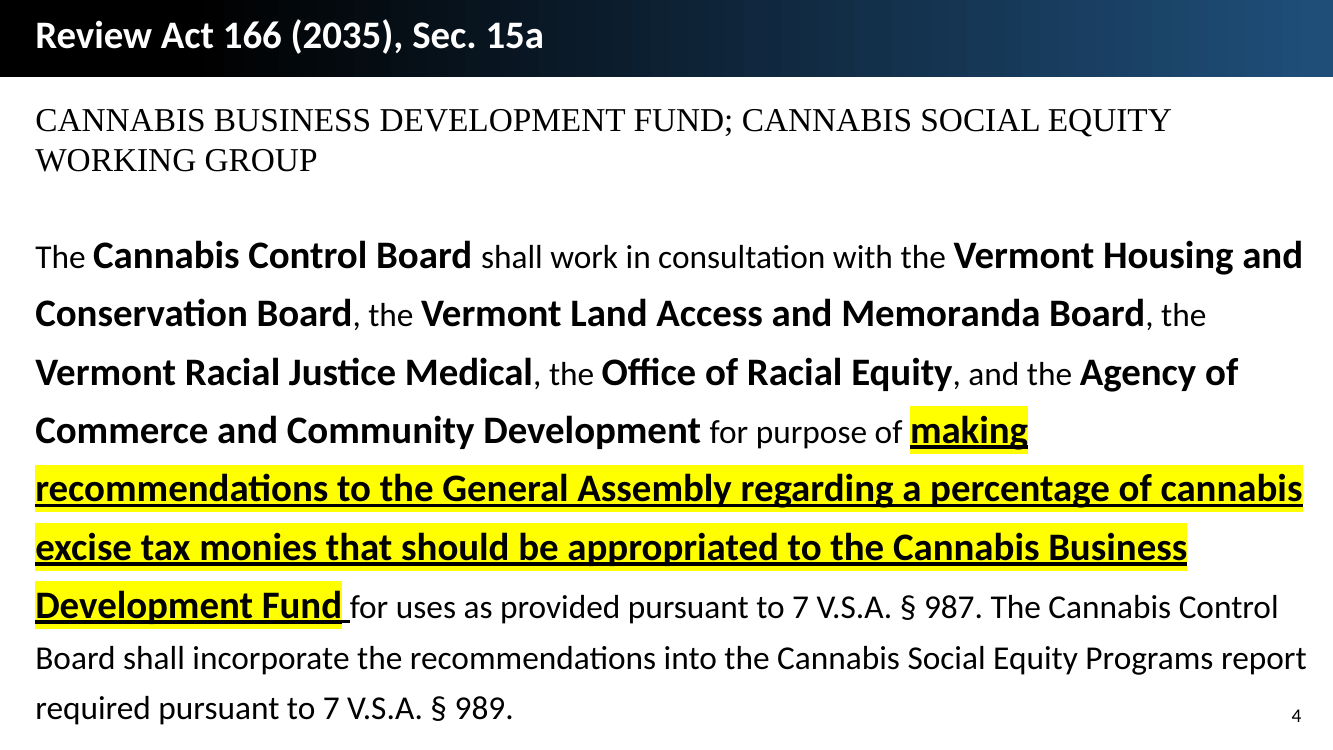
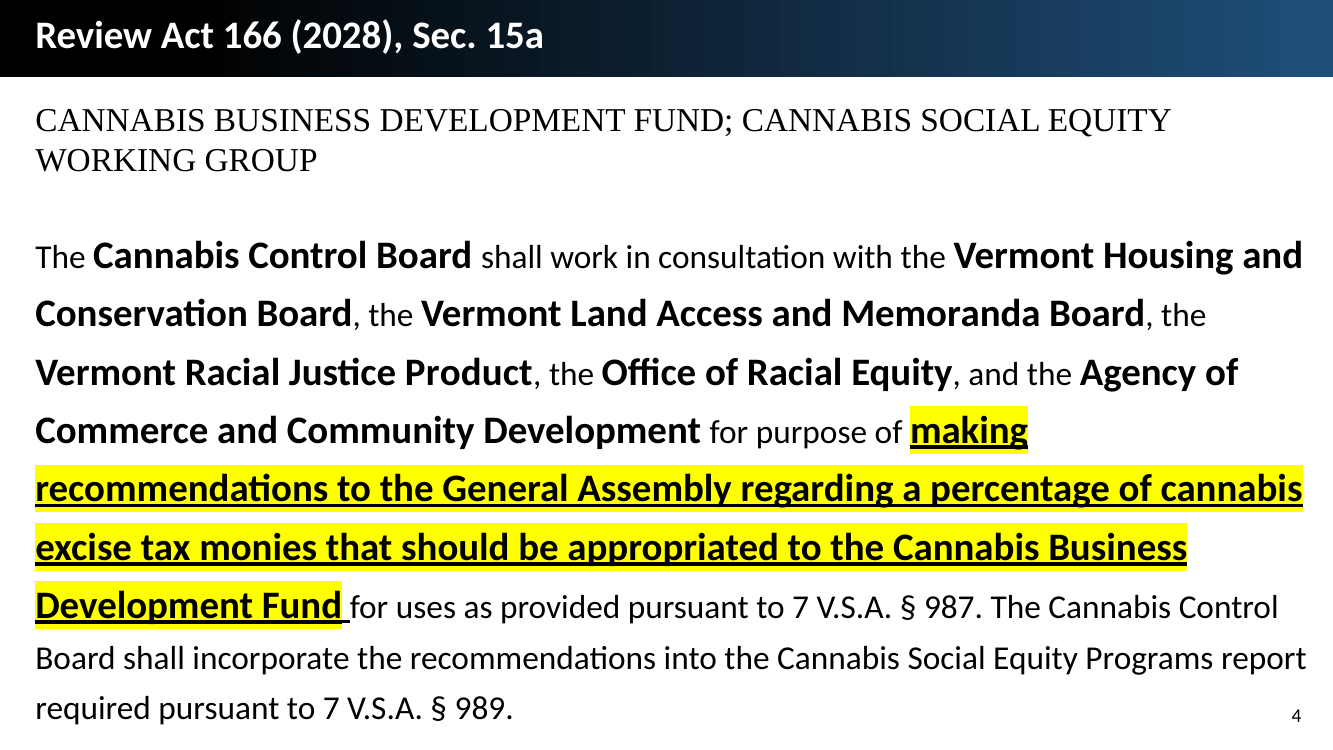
2035: 2035 -> 2028
Medical: Medical -> Product
